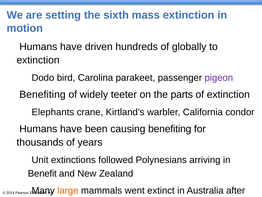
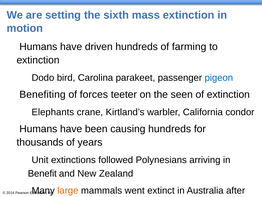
globally: globally -> farming
pigeon colour: purple -> blue
widely: widely -> forces
parts: parts -> seen
causing benefiting: benefiting -> hundreds
